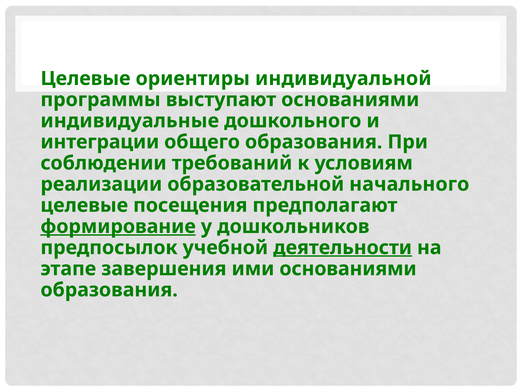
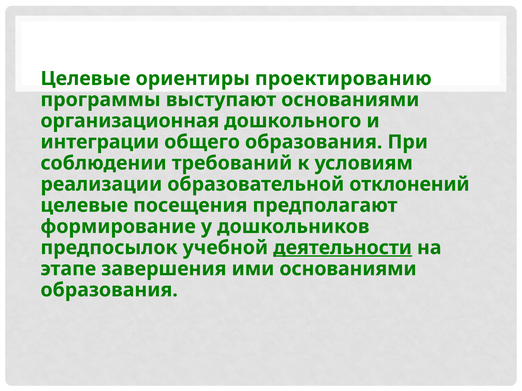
индивидуальной: индивидуальной -> проектированию
индивидуальные: индивидуальные -> организационная
начального: начального -> отклонений
формирование underline: present -> none
